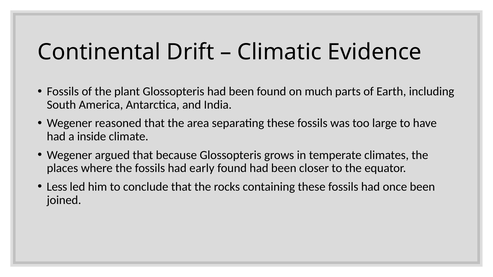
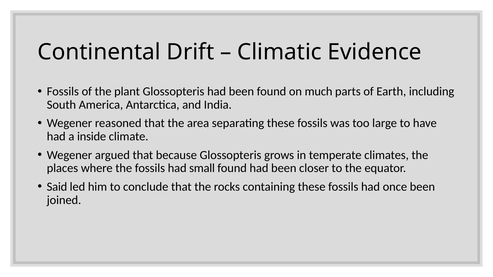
early: early -> small
Less: Less -> Said
